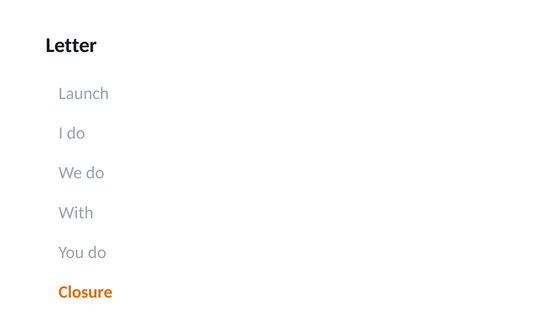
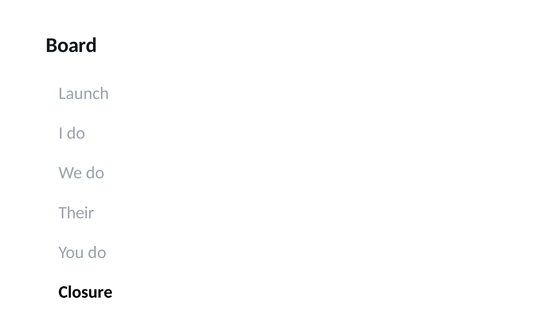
Letter: Letter -> Board
With: With -> Their
Closure colour: orange -> black
